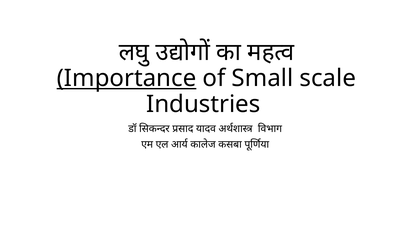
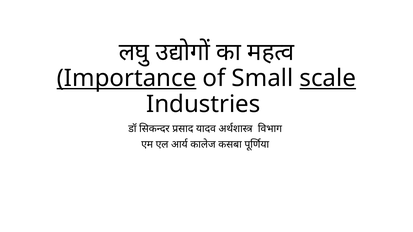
scale underline: none -> present
